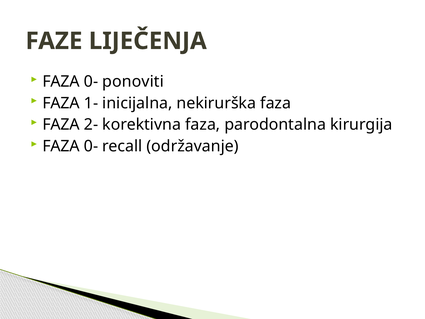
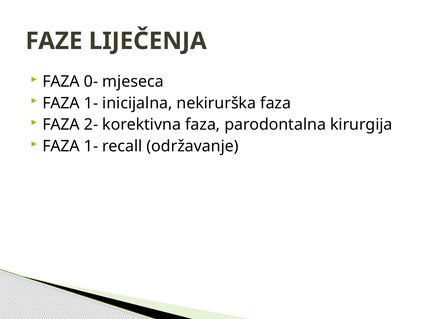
ponoviti: ponoviti -> mjeseca
0- at (91, 146): 0- -> 1-
